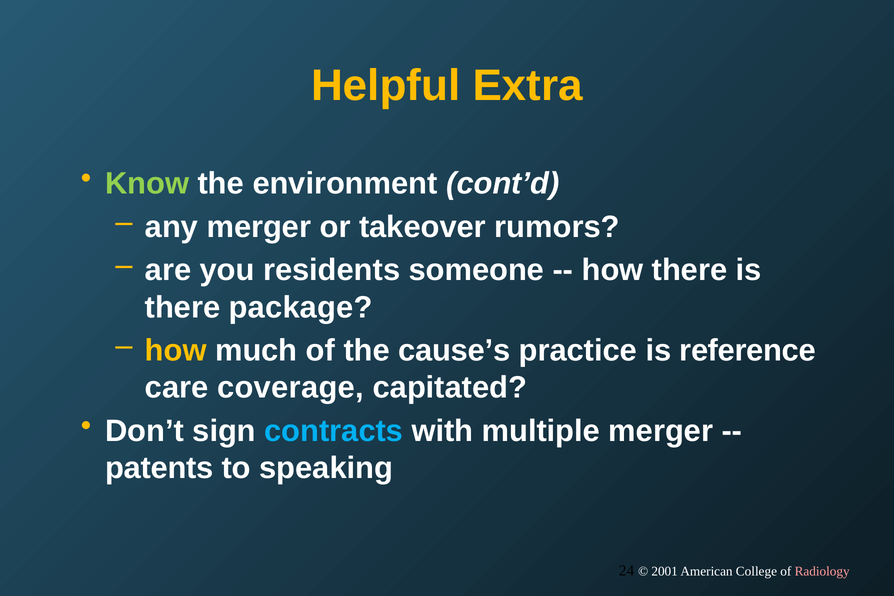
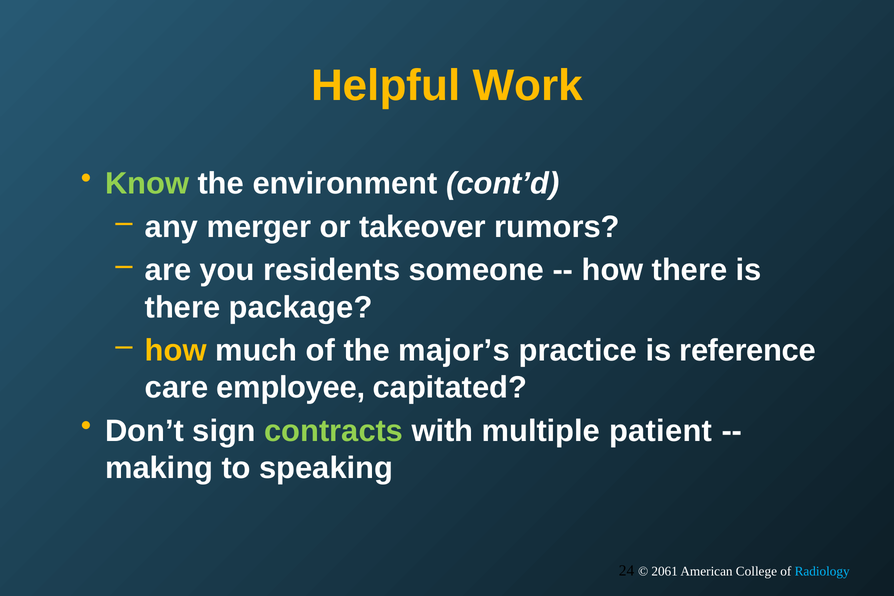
Extra: Extra -> Work
cause’s: cause’s -> major’s
coverage: coverage -> employee
contracts colour: light blue -> light green
multiple merger: merger -> patient
patents: patents -> making
2001: 2001 -> 2061
Radiology colour: pink -> light blue
